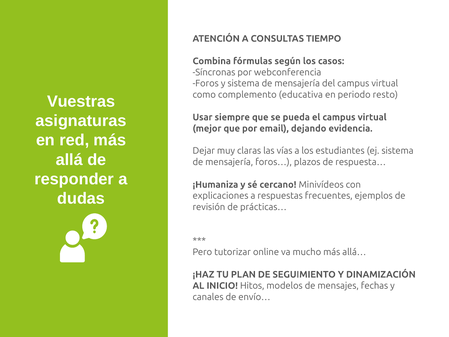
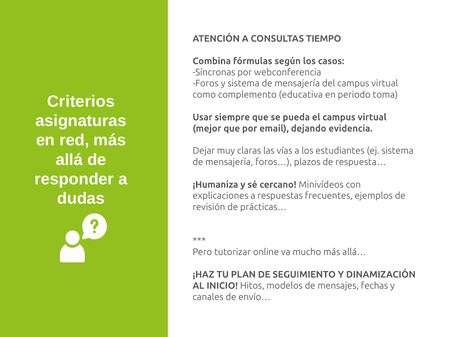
resto: resto -> toma
Vuestras: Vuestras -> Criterios
